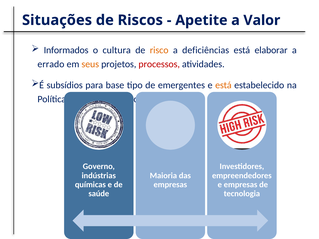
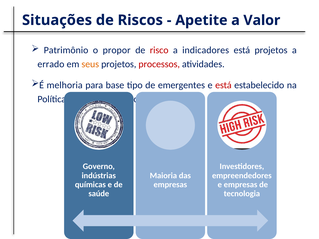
Informados: Informados -> Patrimônio
cultura: cultura -> propor
risco colour: orange -> red
deficiências: deficiências -> indicadores
está elaborar: elaborar -> projetos
subsídios: subsídios -> melhoria
está at (223, 85) colour: orange -> red
